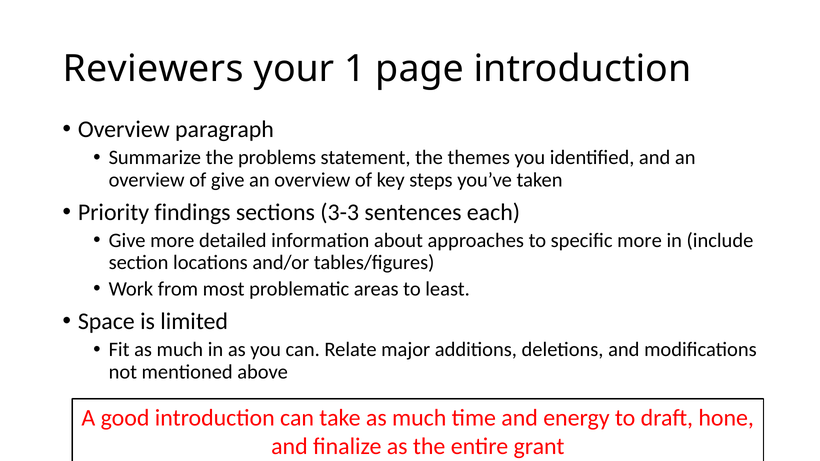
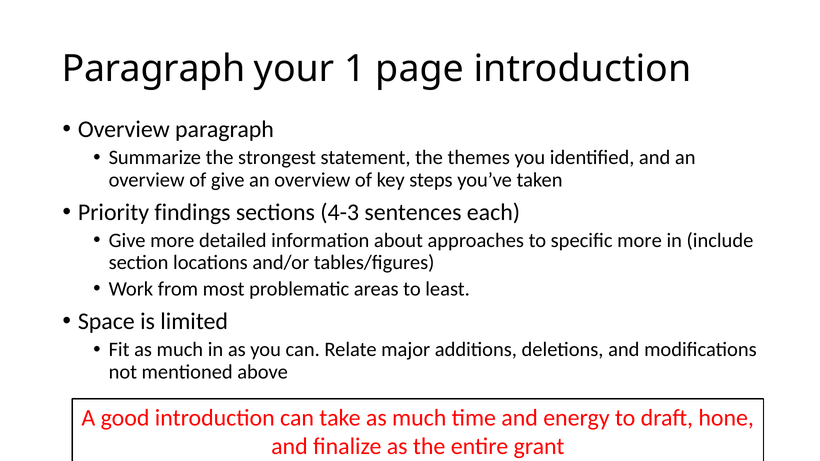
Reviewers at (153, 69): Reviewers -> Paragraph
problems: problems -> strongest
3-3: 3-3 -> 4-3
